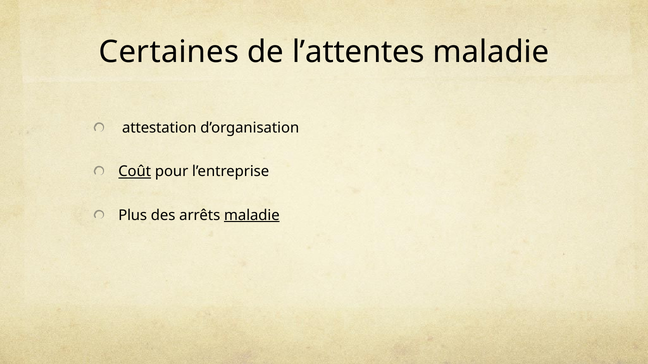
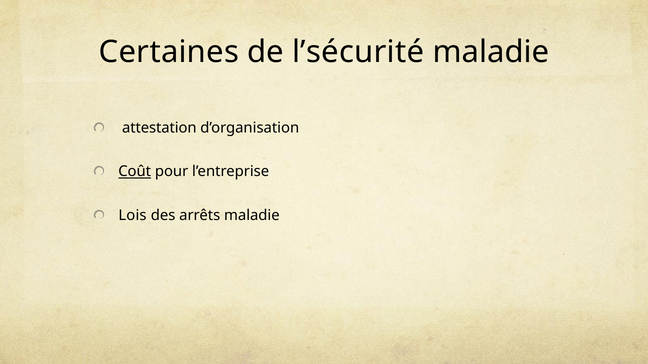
l’attentes: l’attentes -> l’sécurité
Plus: Plus -> Lois
maladie at (252, 216) underline: present -> none
